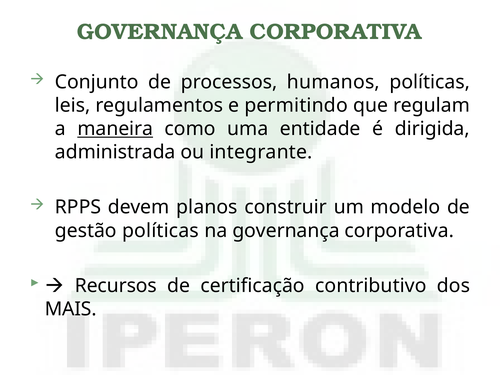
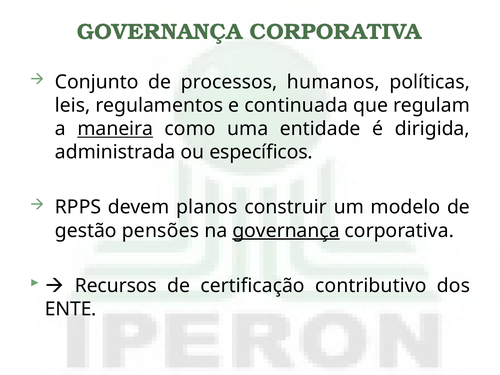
permitindo: permitindo -> continuada
integrante: integrante -> específicos
gestão políticas: políticas -> pensões
governança at (286, 231) underline: none -> present
MAIS: MAIS -> ENTE
